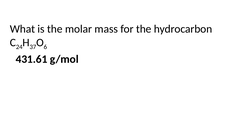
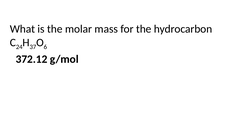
431.61: 431.61 -> 372.12
